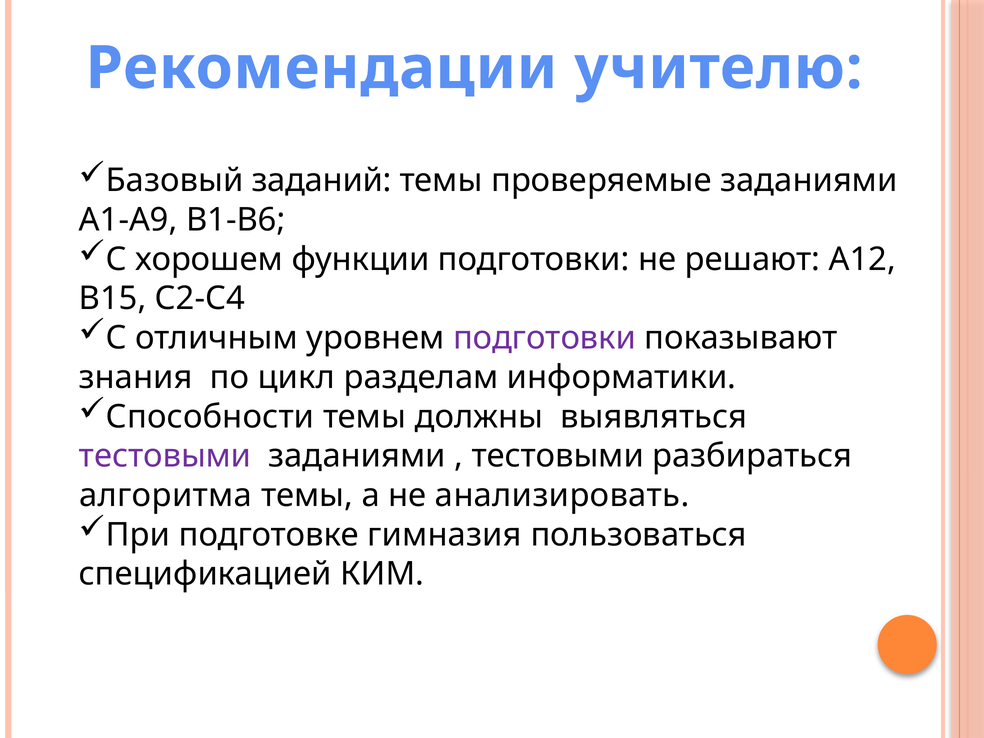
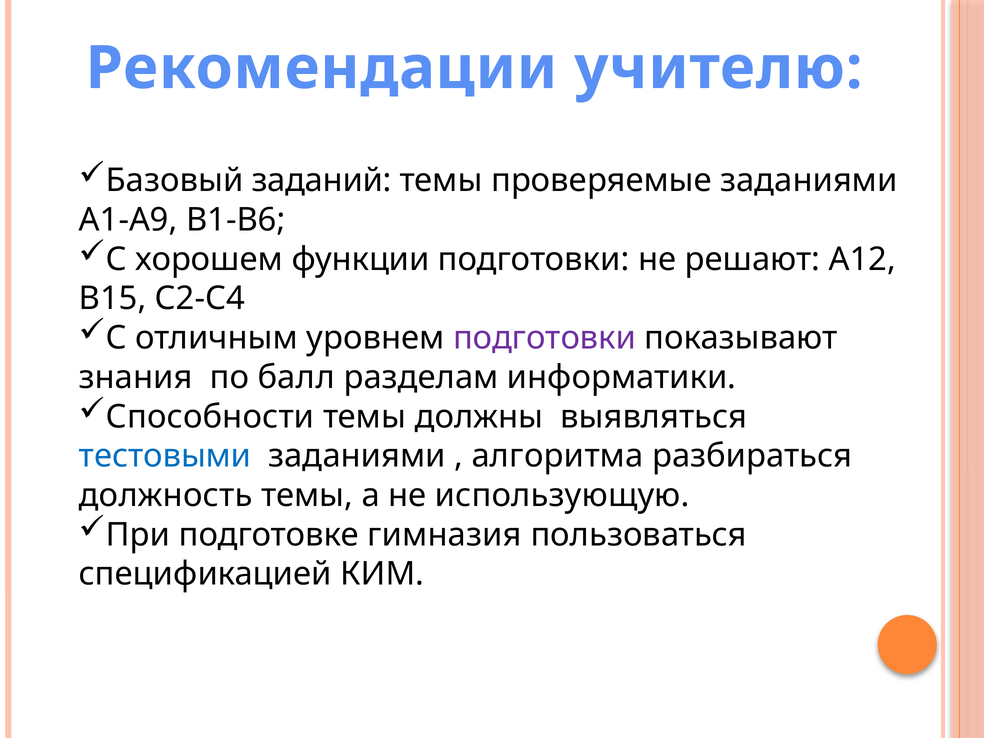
цикл: цикл -> балл
тестовыми at (165, 456) colour: purple -> blue
тестовыми at (558, 456): тестовыми -> алгоритма
алгоритма: алгоритма -> должность
анализировать: анализировать -> использующую
